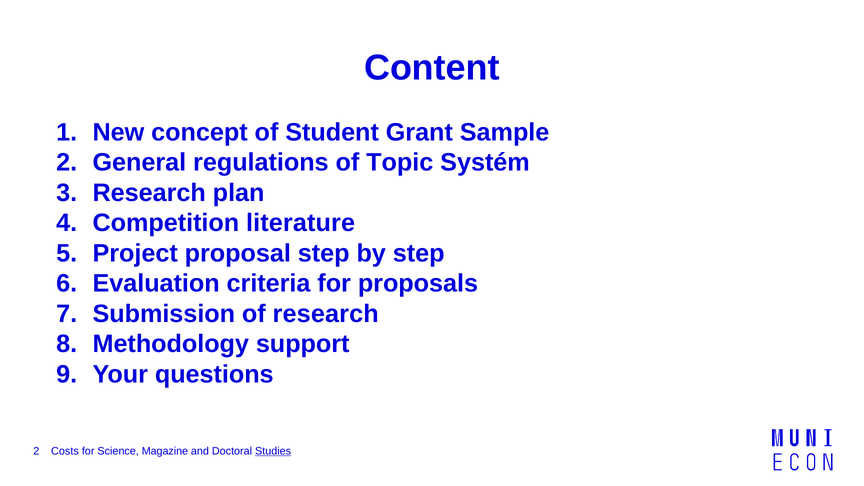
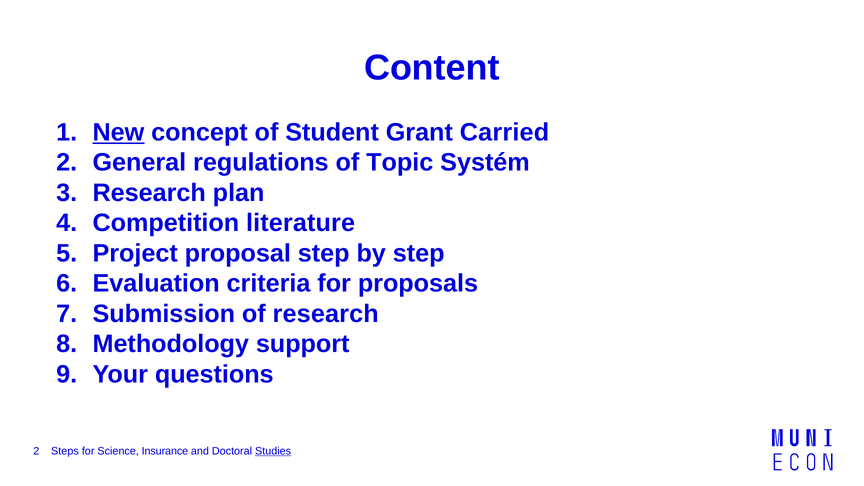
New underline: none -> present
Sample: Sample -> Carried
Costs: Costs -> Steps
Magazine: Magazine -> Insurance
